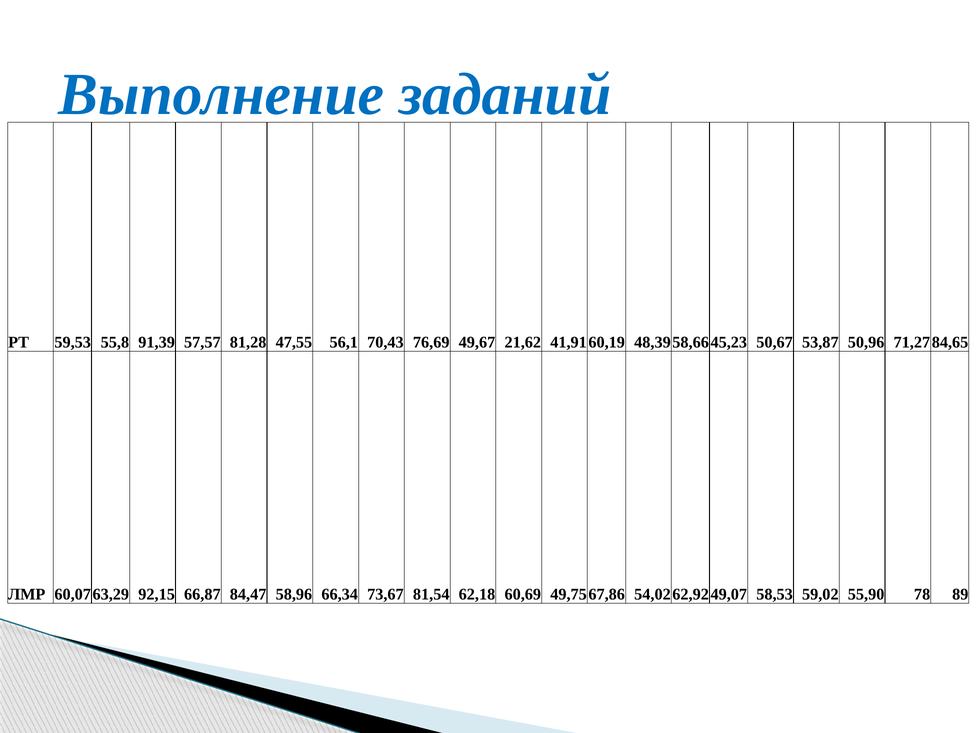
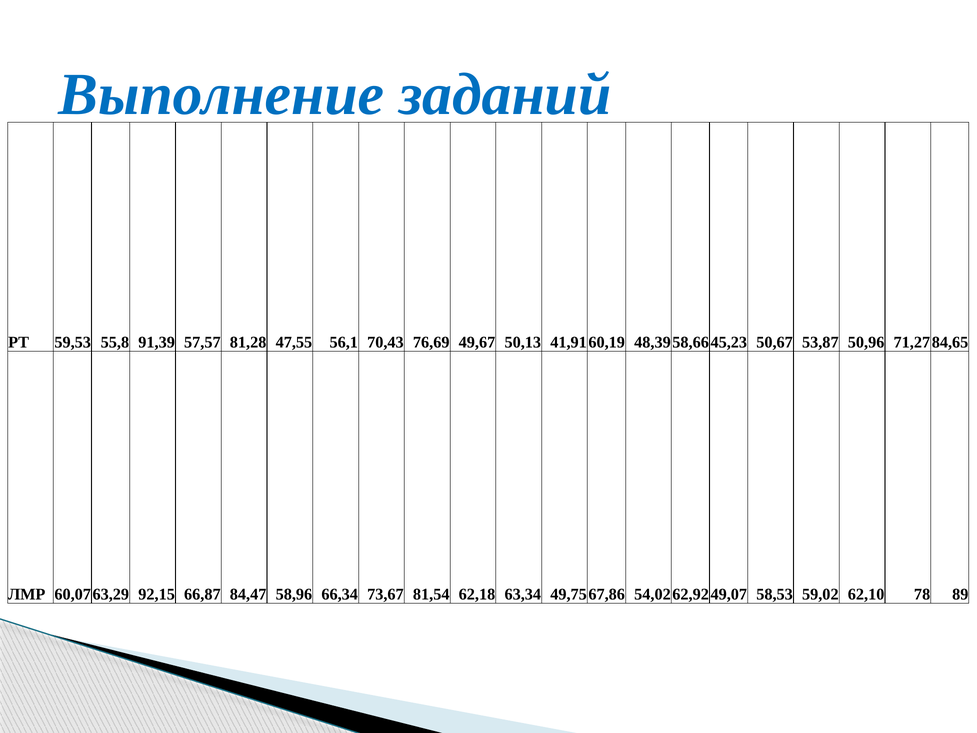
21,62: 21,62 -> 50,13
60,69: 60,69 -> 63,34
55,90: 55,90 -> 62,10
